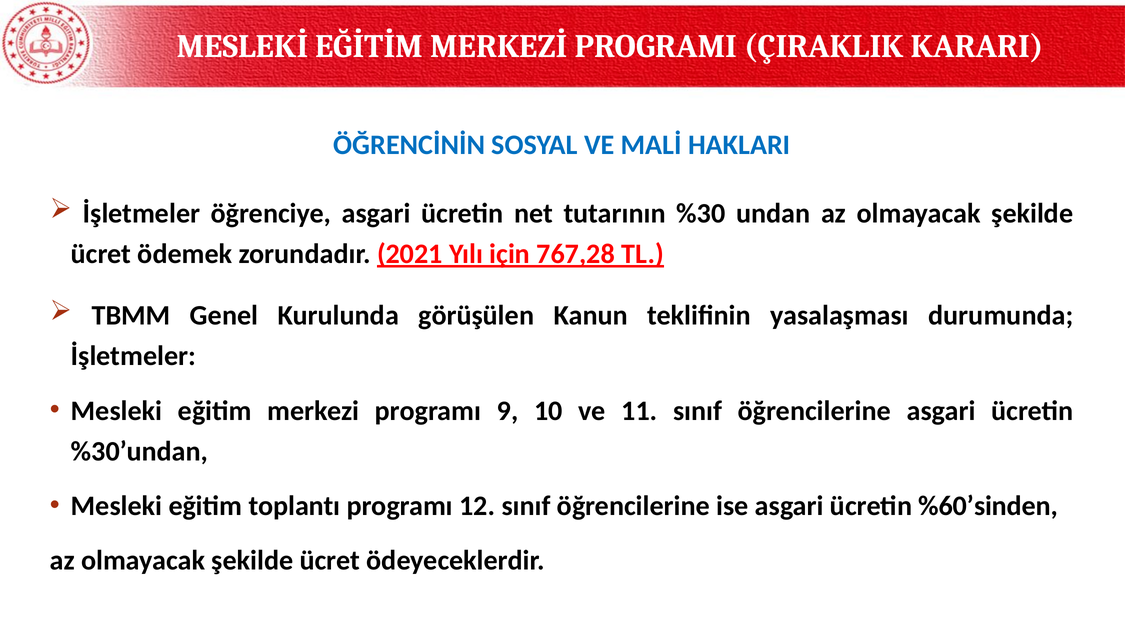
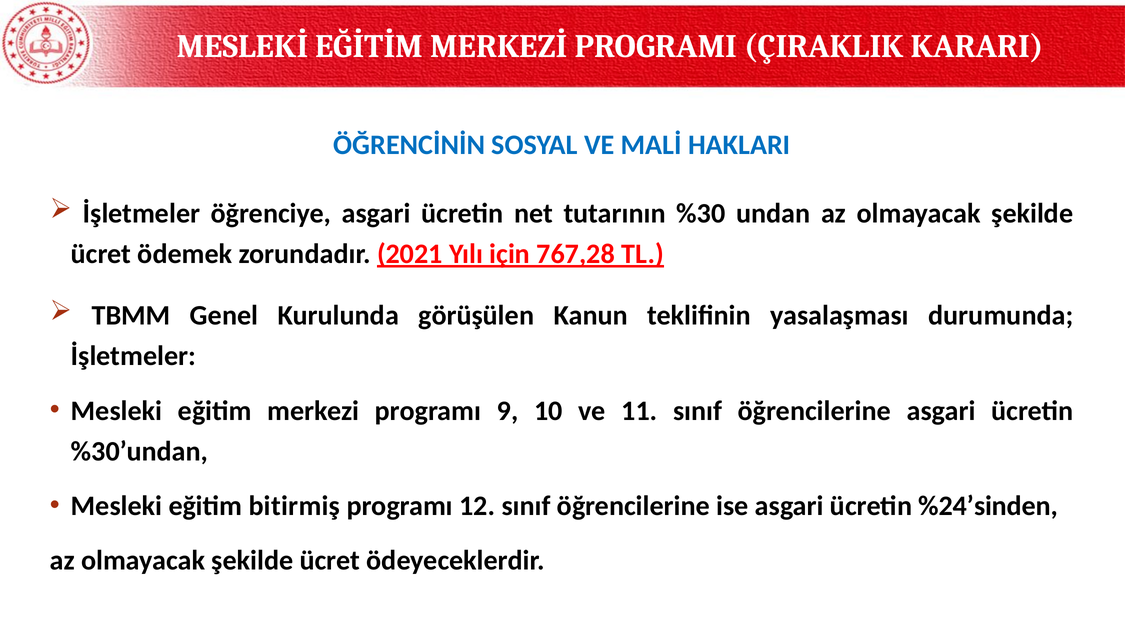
toplantı: toplantı -> bitirmiş
%60’sinden: %60’sinden -> %24’sinden
